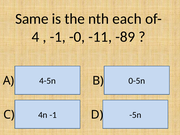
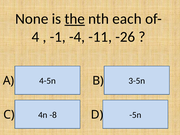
Same: Same -> None
the underline: none -> present
-0: -0 -> -4
-89: -89 -> -26
0-5n: 0-5n -> 3-5n
4n -1: -1 -> -8
